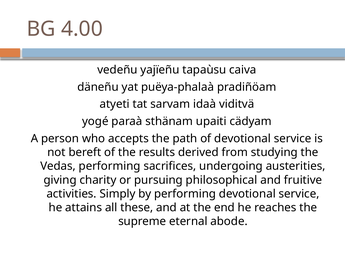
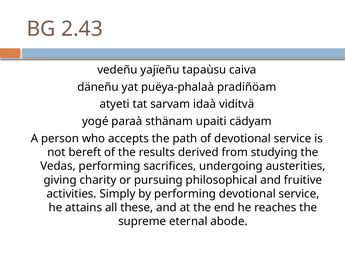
4.00: 4.00 -> 2.43
